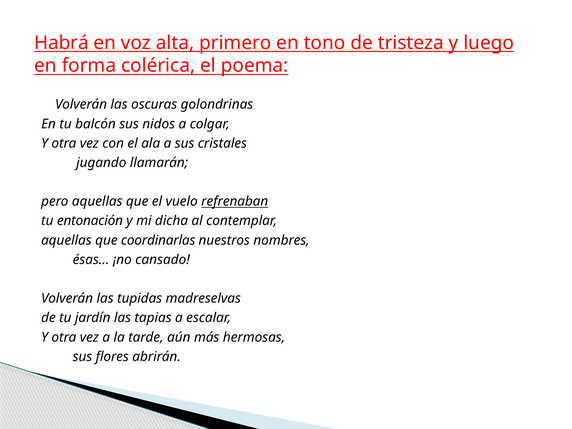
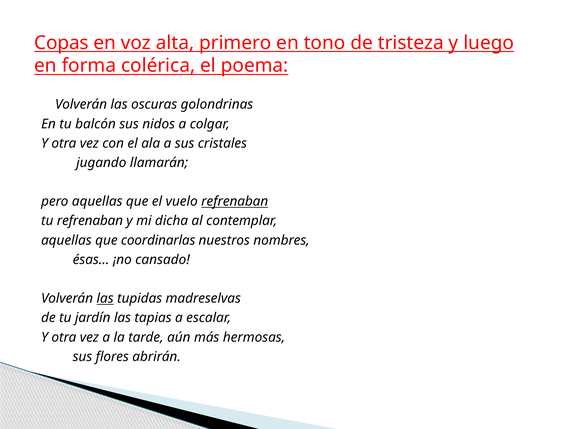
Habrá: Habrá -> Copas
tu entonación: entonación -> refrenaban
las at (105, 298) underline: none -> present
